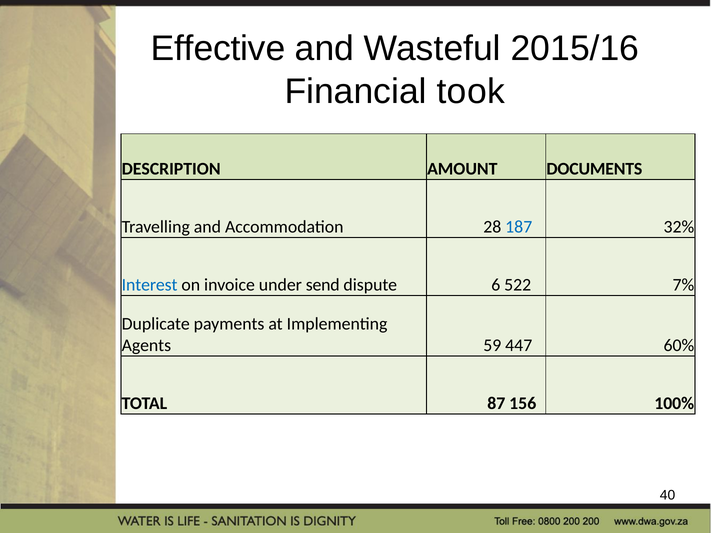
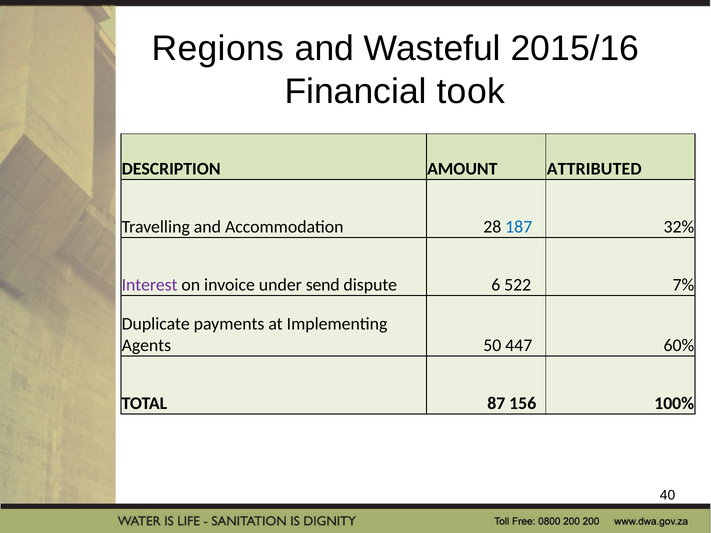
Effective: Effective -> Regions
DOCUMENTS: DOCUMENTS -> ATTRIBUTED
Interest colour: blue -> purple
59: 59 -> 50
